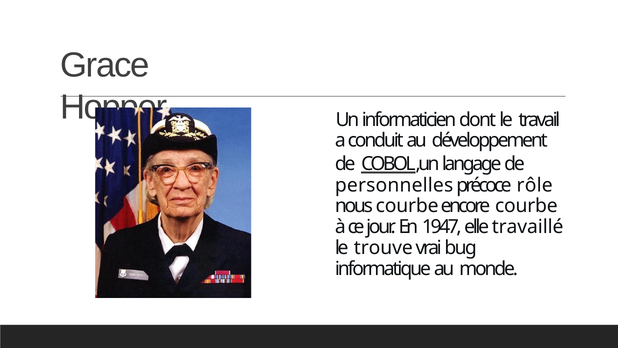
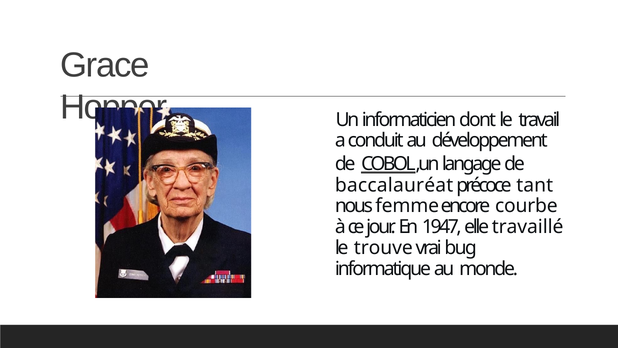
personnelles: personnelles -> baccalauréat
rôle: rôle -> tant
nous courbe: courbe -> femme
